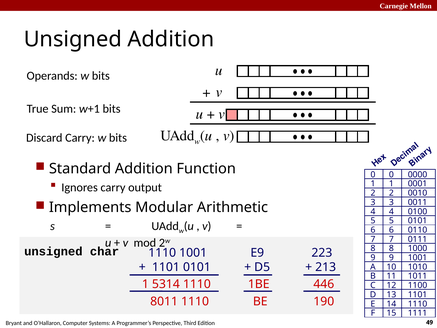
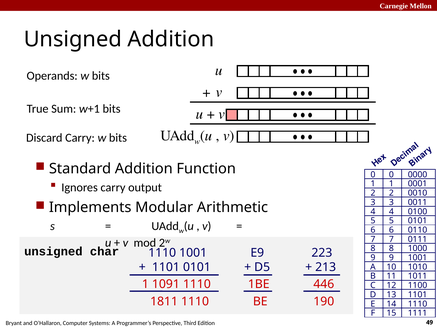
5314: 5314 -> 1091
8011: 8011 -> 1811
